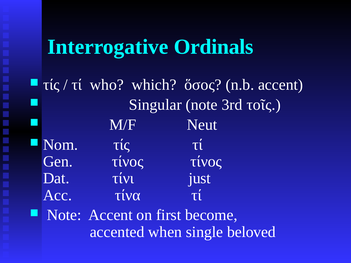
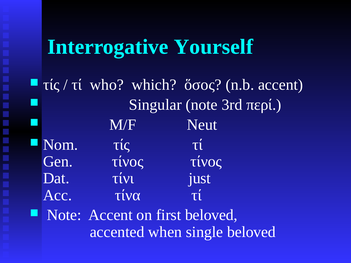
Ordinals: Ordinals -> Yourself
τοῖς: τοῖς -> περί
first become: become -> beloved
